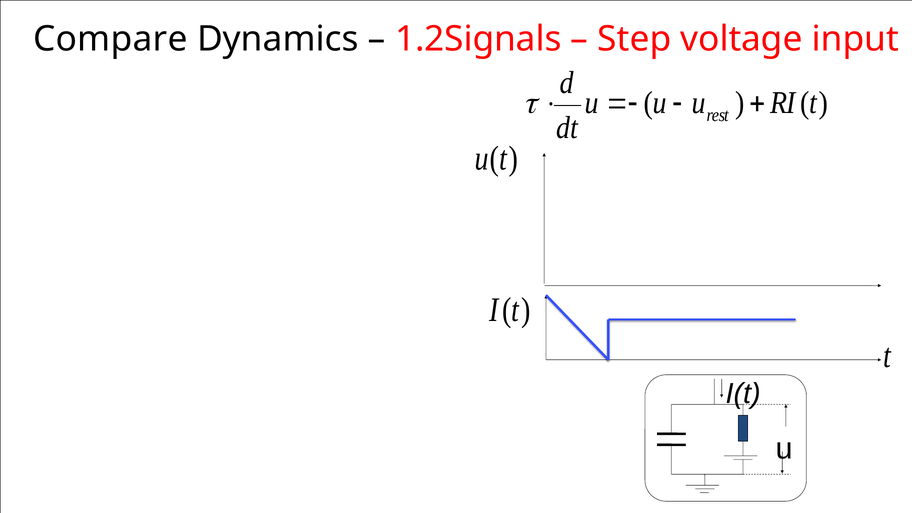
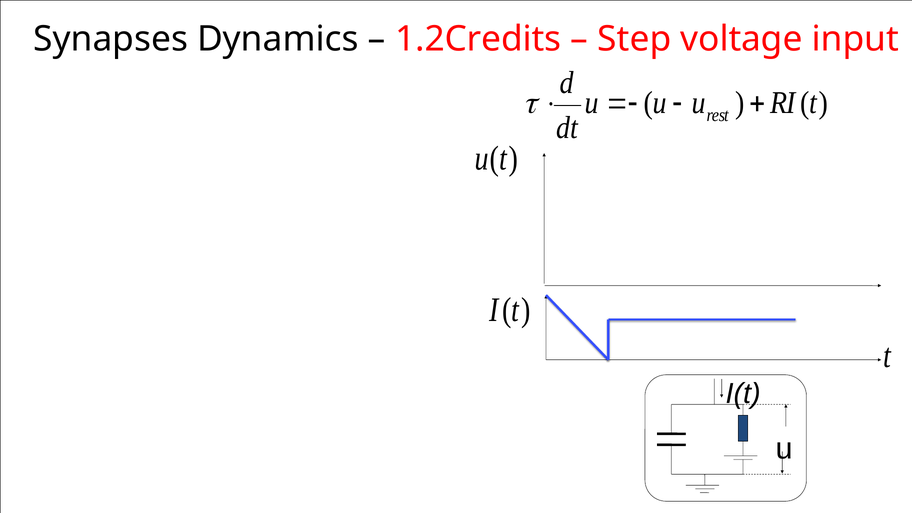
Compare: Compare -> Synapses
1.2Signals: 1.2Signals -> 1.2Credits
